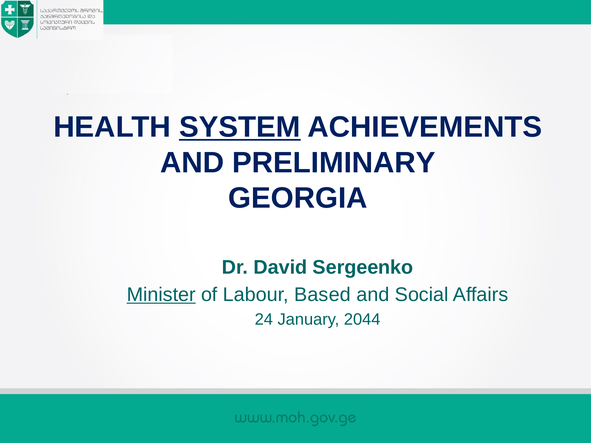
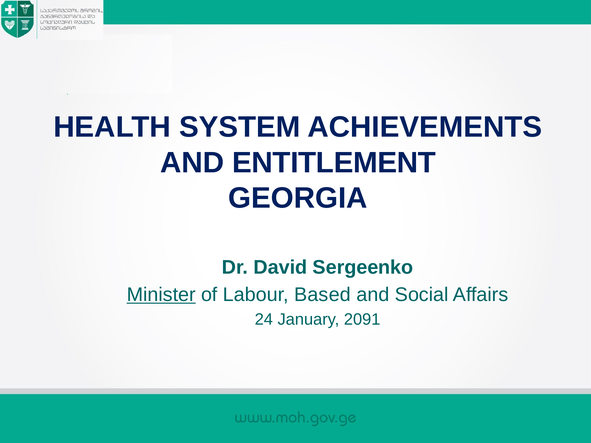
SYSTEM underline: present -> none
PRELIMINARY: PRELIMINARY -> ENTITLEMENT
2044: 2044 -> 2091
